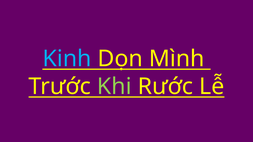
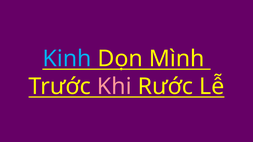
Khi colour: light green -> pink
